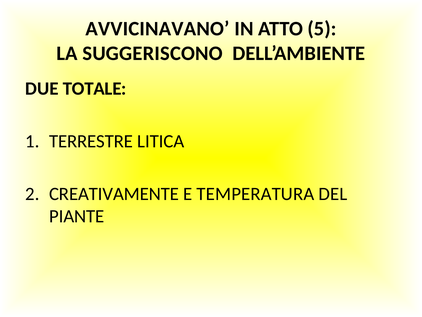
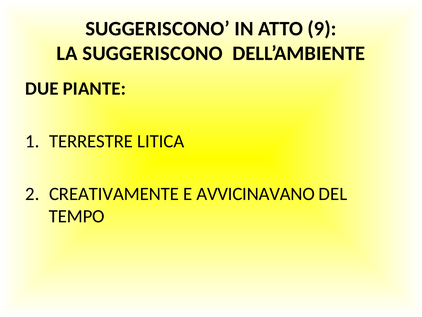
AVVICINAVANO at (158, 29): AVVICINAVANO -> SUGGERISCONO
5: 5 -> 9
TOTALE: TOTALE -> PIANTE
TEMPERATURA: TEMPERATURA -> AVVICINAVANO
PIANTE: PIANTE -> TEMPO
